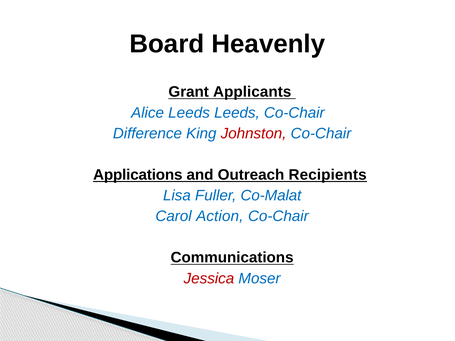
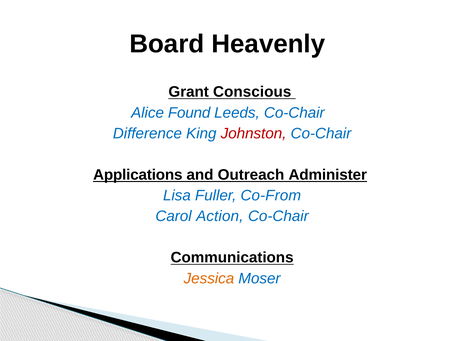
Applicants: Applicants -> Conscious
Alice Leeds: Leeds -> Found
Recipients: Recipients -> Administer
Co-Malat: Co-Malat -> Co-From
Jessica colour: red -> orange
